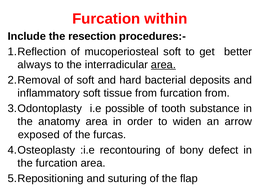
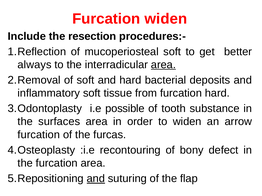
Furcation within: within -> widen
furcation from: from -> hard
anatomy: anatomy -> surfaces
exposed at (39, 135): exposed -> furcation
and at (96, 179) underline: none -> present
